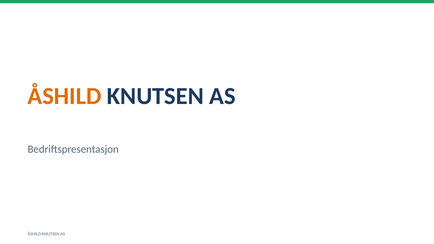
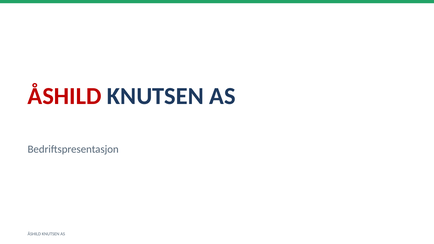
ÅSHILD at (65, 96) colour: orange -> red
